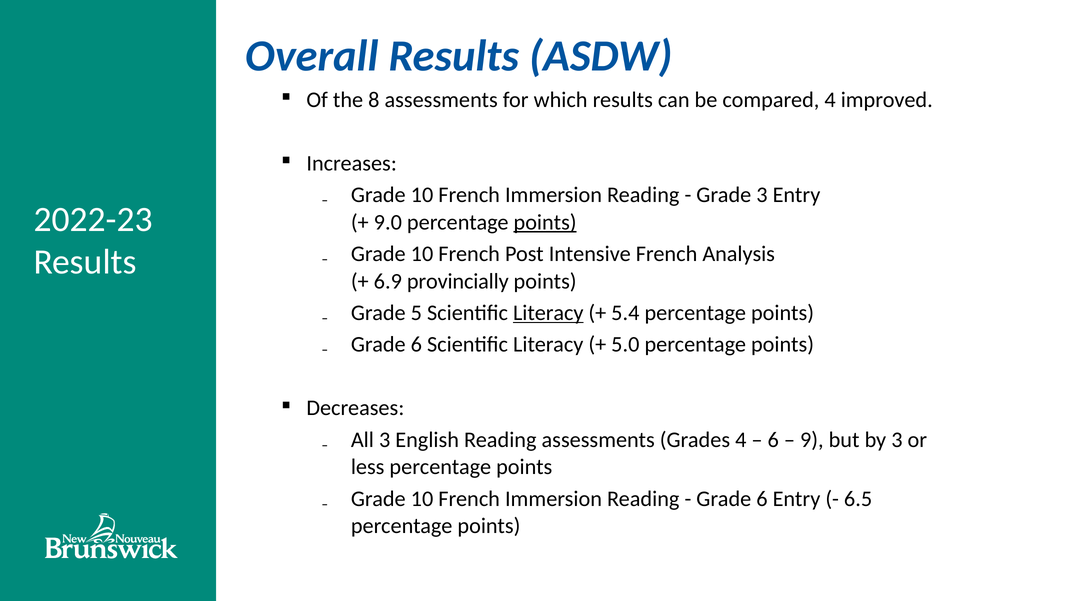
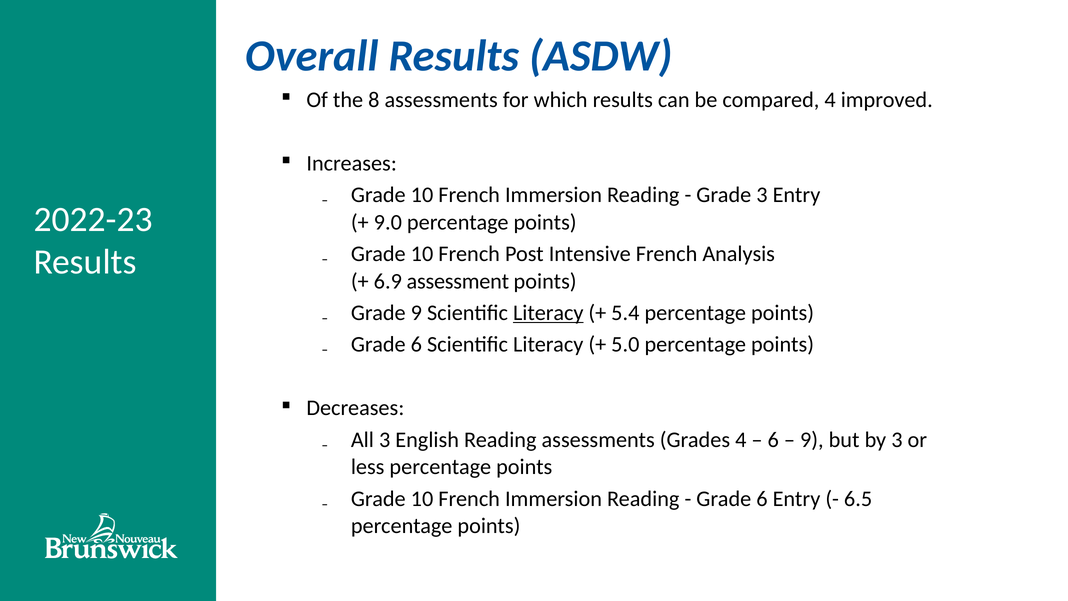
points at (545, 222) underline: present -> none
provincially: provincially -> assessment
Grade 5: 5 -> 9
